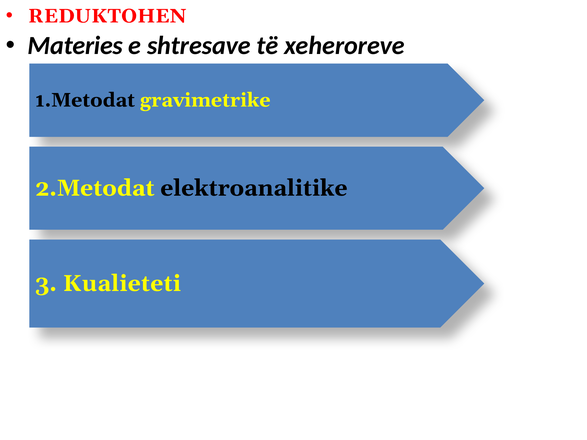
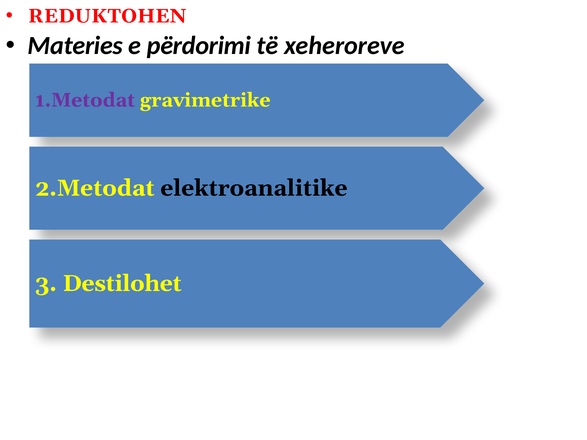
shtresave: shtresave -> përdorimi
1.Metodat colour: black -> purple
Kualieteti: Kualieteti -> Destilohet
